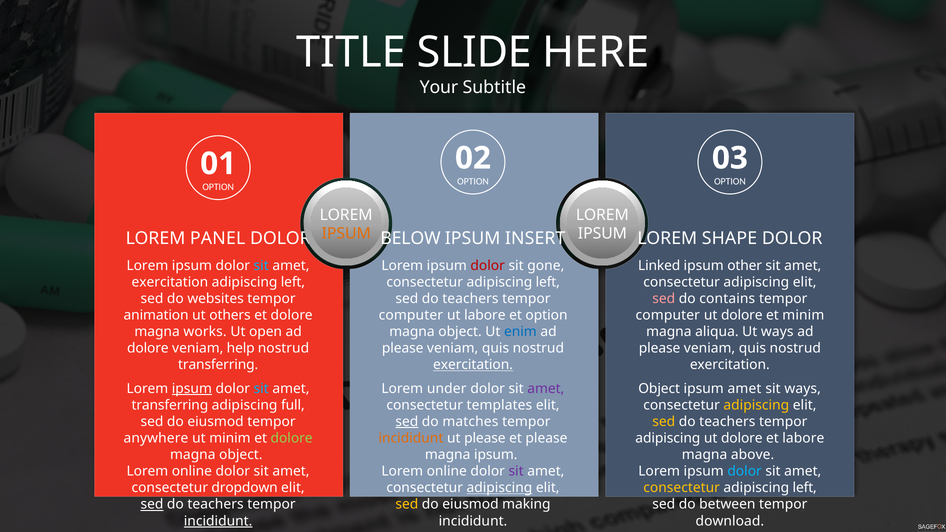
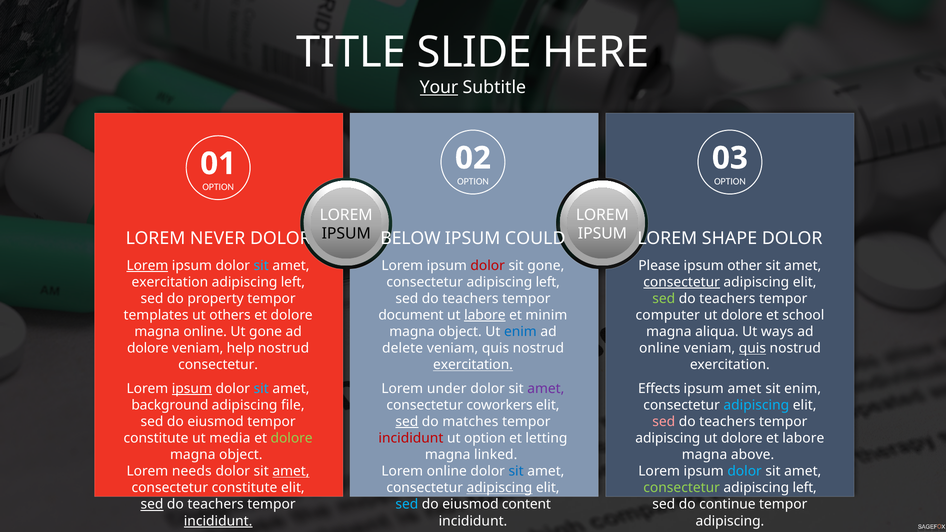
Your underline: none -> present
IPSUM at (346, 234) colour: orange -> black
PANEL: PANEL -> NEVER
INSERT: INSERT -> COULD
Lorem at (147, 266) underline: none -> present
Linked: Linked -> Please
consectetur at (682, 282) underline: none -> present
websites: websites -> property
sed at (664, 299) colour: pink -> light green
contains at (727, 299): contains -> teachers
animation: animation -> templates
computer at (411, 315): computer -> document
labore at (485, 315) underline: none -> present
et option: option -> minim
et minim: minim -> school
magna works: works -> online
Ut open: open -> gone
please at (403, 348): please -> delete
please at (660, 348): please -> online
quis at (752, 348) underline: none -> present
transferring at (218, 365): transferring -> consectetur
Object at (659, 389): Object -> Effects
sit ways: ways -> enim
transferring at (170, 405): transferring -> background
full: full -> file
templates: templates -> coworkers
adipiscing at (756, 405) colour: yellow -> light blue
sed at (664, 422) colour: yellow -> pink
anywhere at (156, 438): anywhere -> constitute
ut minim: minim -> media
incididunt at (411, 438) colour: orange -> red
ut please: please -> option
et please: please -> letting
magna ipsum: ipsum -> linked
online at (192, 471): online -> needs
amet at (291, 471) underline: none -> present
sit at (516, 471) colour: purple -> blue
consectetur dropdown: dropdown -> constitute
consectetur at (682, 488) colour: yellow -> light green
sed at (407, 505) colour: yellow -> light blue
making: making -> content
between: between -> continue
download at (730, 521): download -> adipiscing
